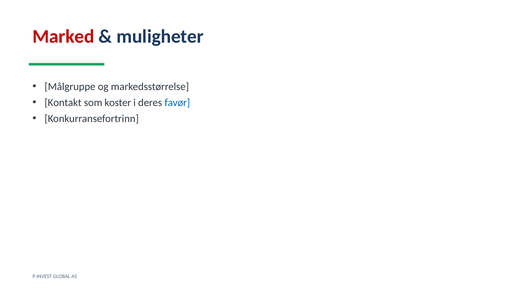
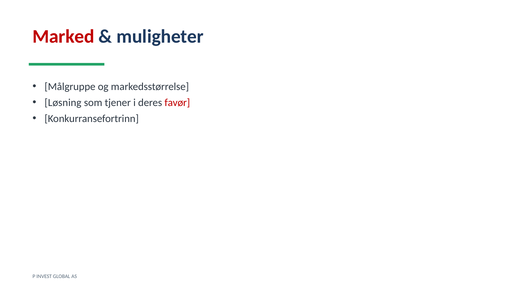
Kontakt: Kontakt -> Løsning
koster: koster -> tjener
favør colour: blue -> red
